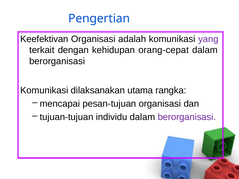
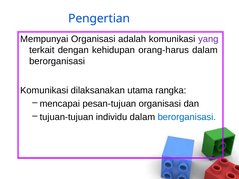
Keefektivan: Keefektivan -> Mempunyai
orang-cepat: orang-cepat -> orang-harus
berorganisasi at (187, 117) colour: purple -> blue
